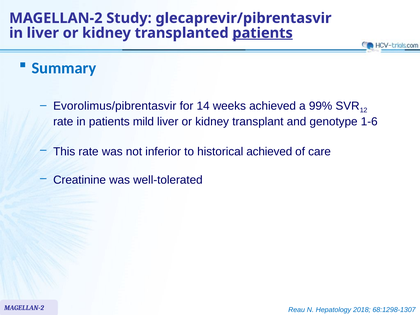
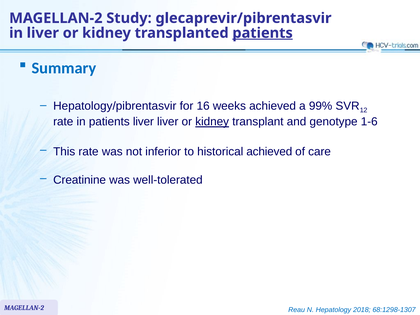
Evorolimus/pibrentasvir: Evorolimus/pibrentasvir -> Hepatology/pibrentasvir
14: 14 -> 16
patients mild: mild -> liver
kidney at (212, 122) underline: none -> present
